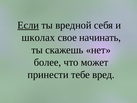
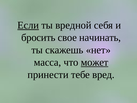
школах: школах -> бросить
более: более -> масса
может underline: none -> present
